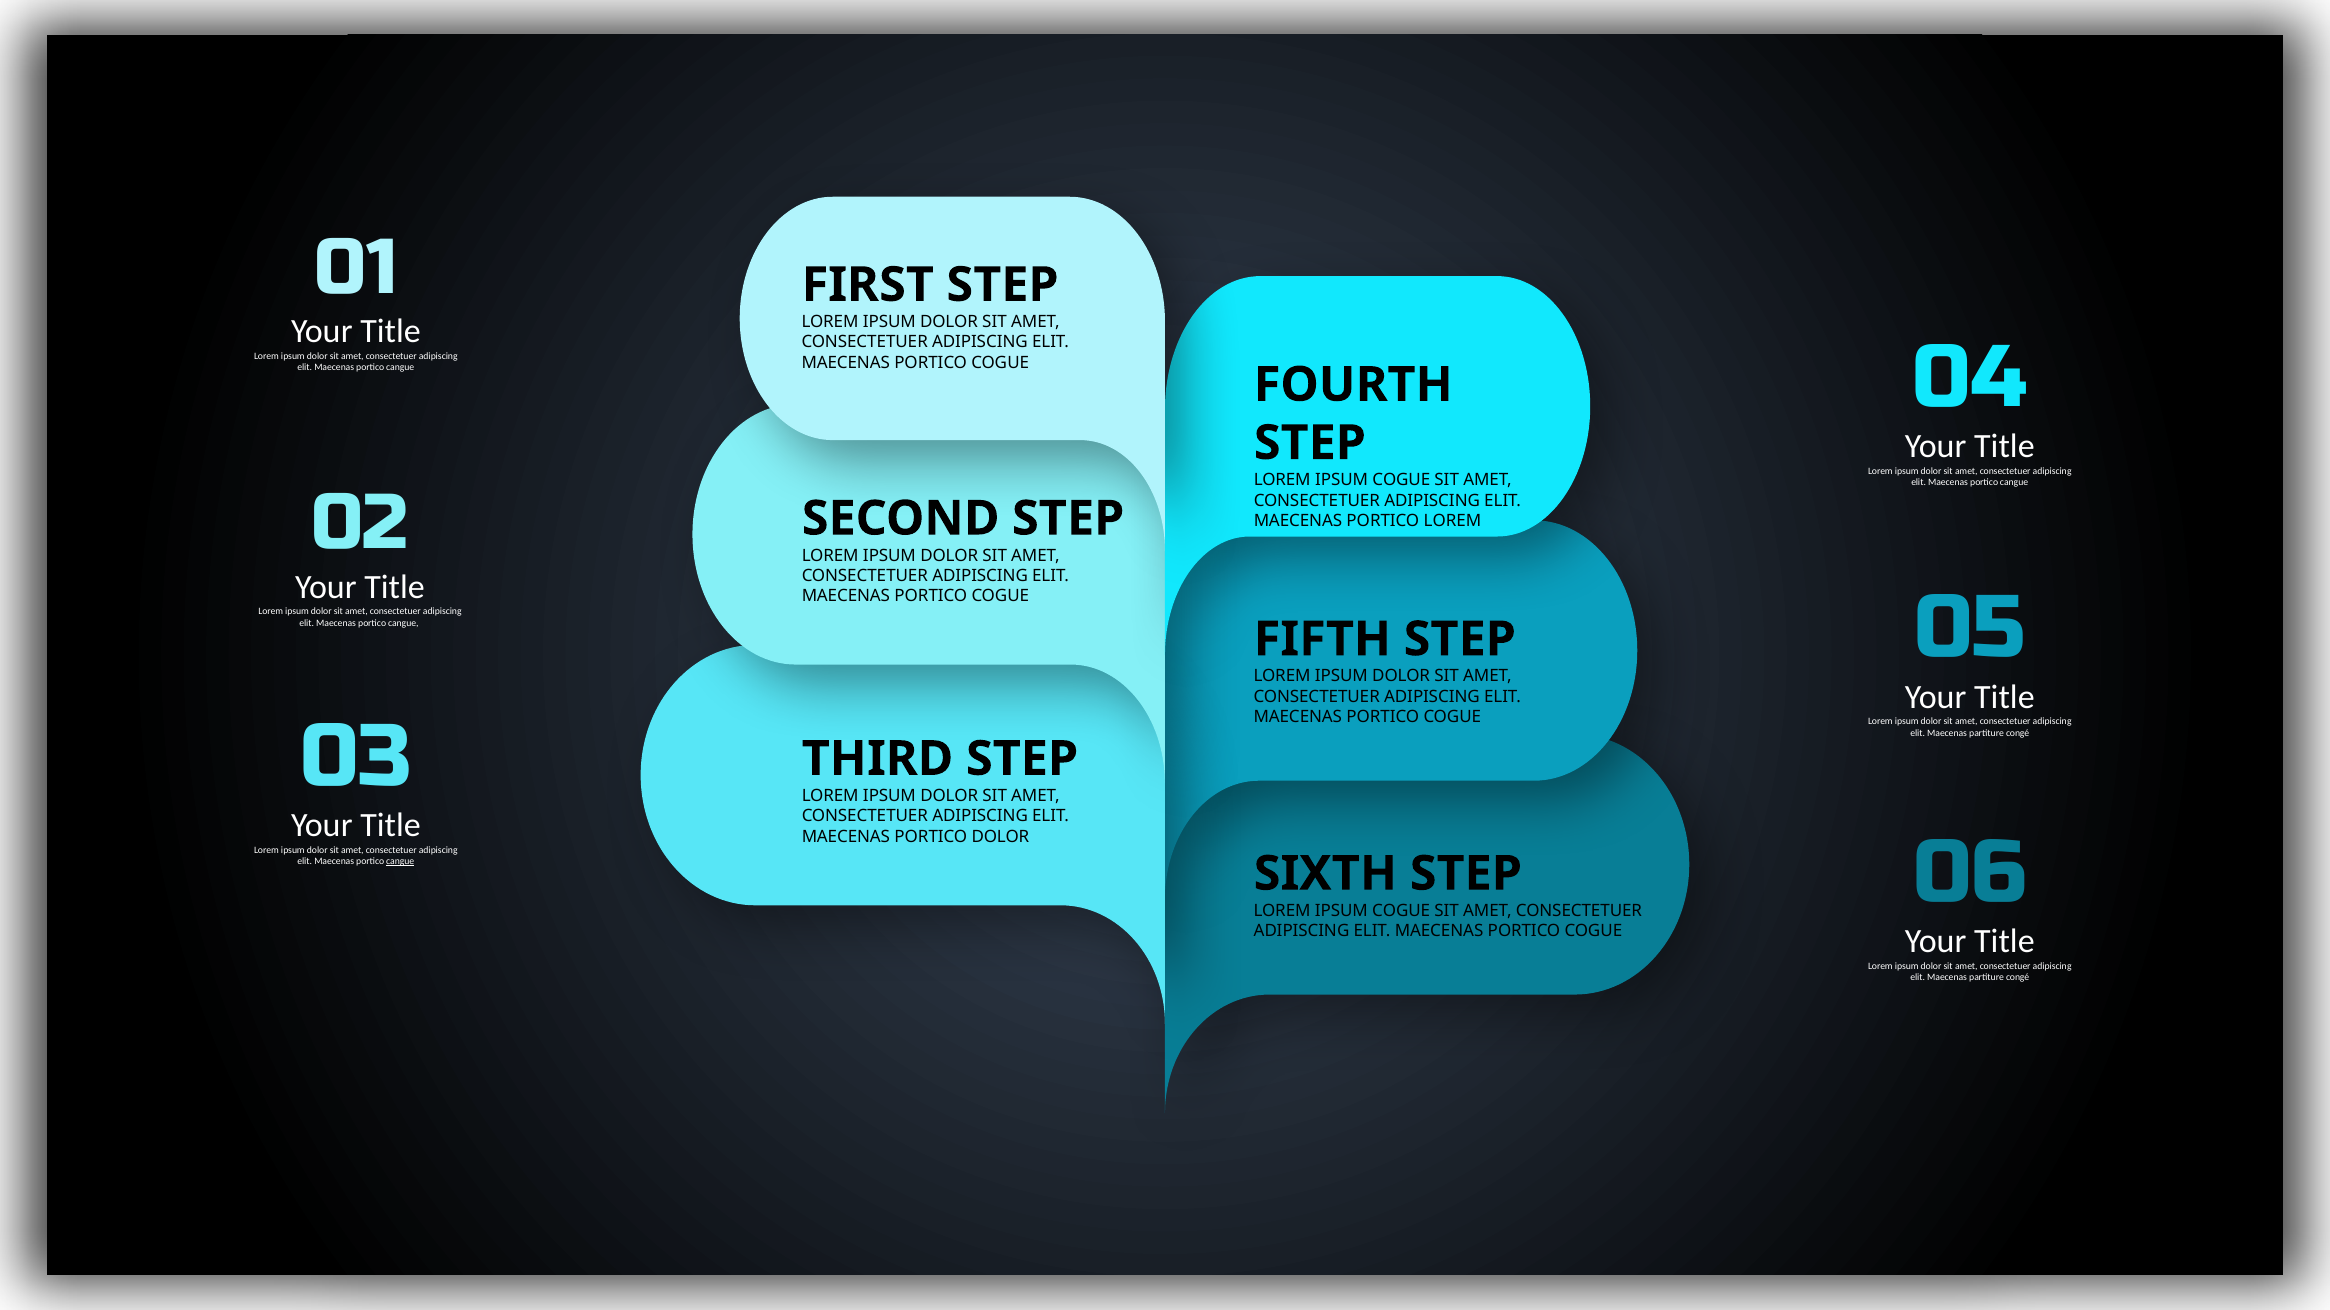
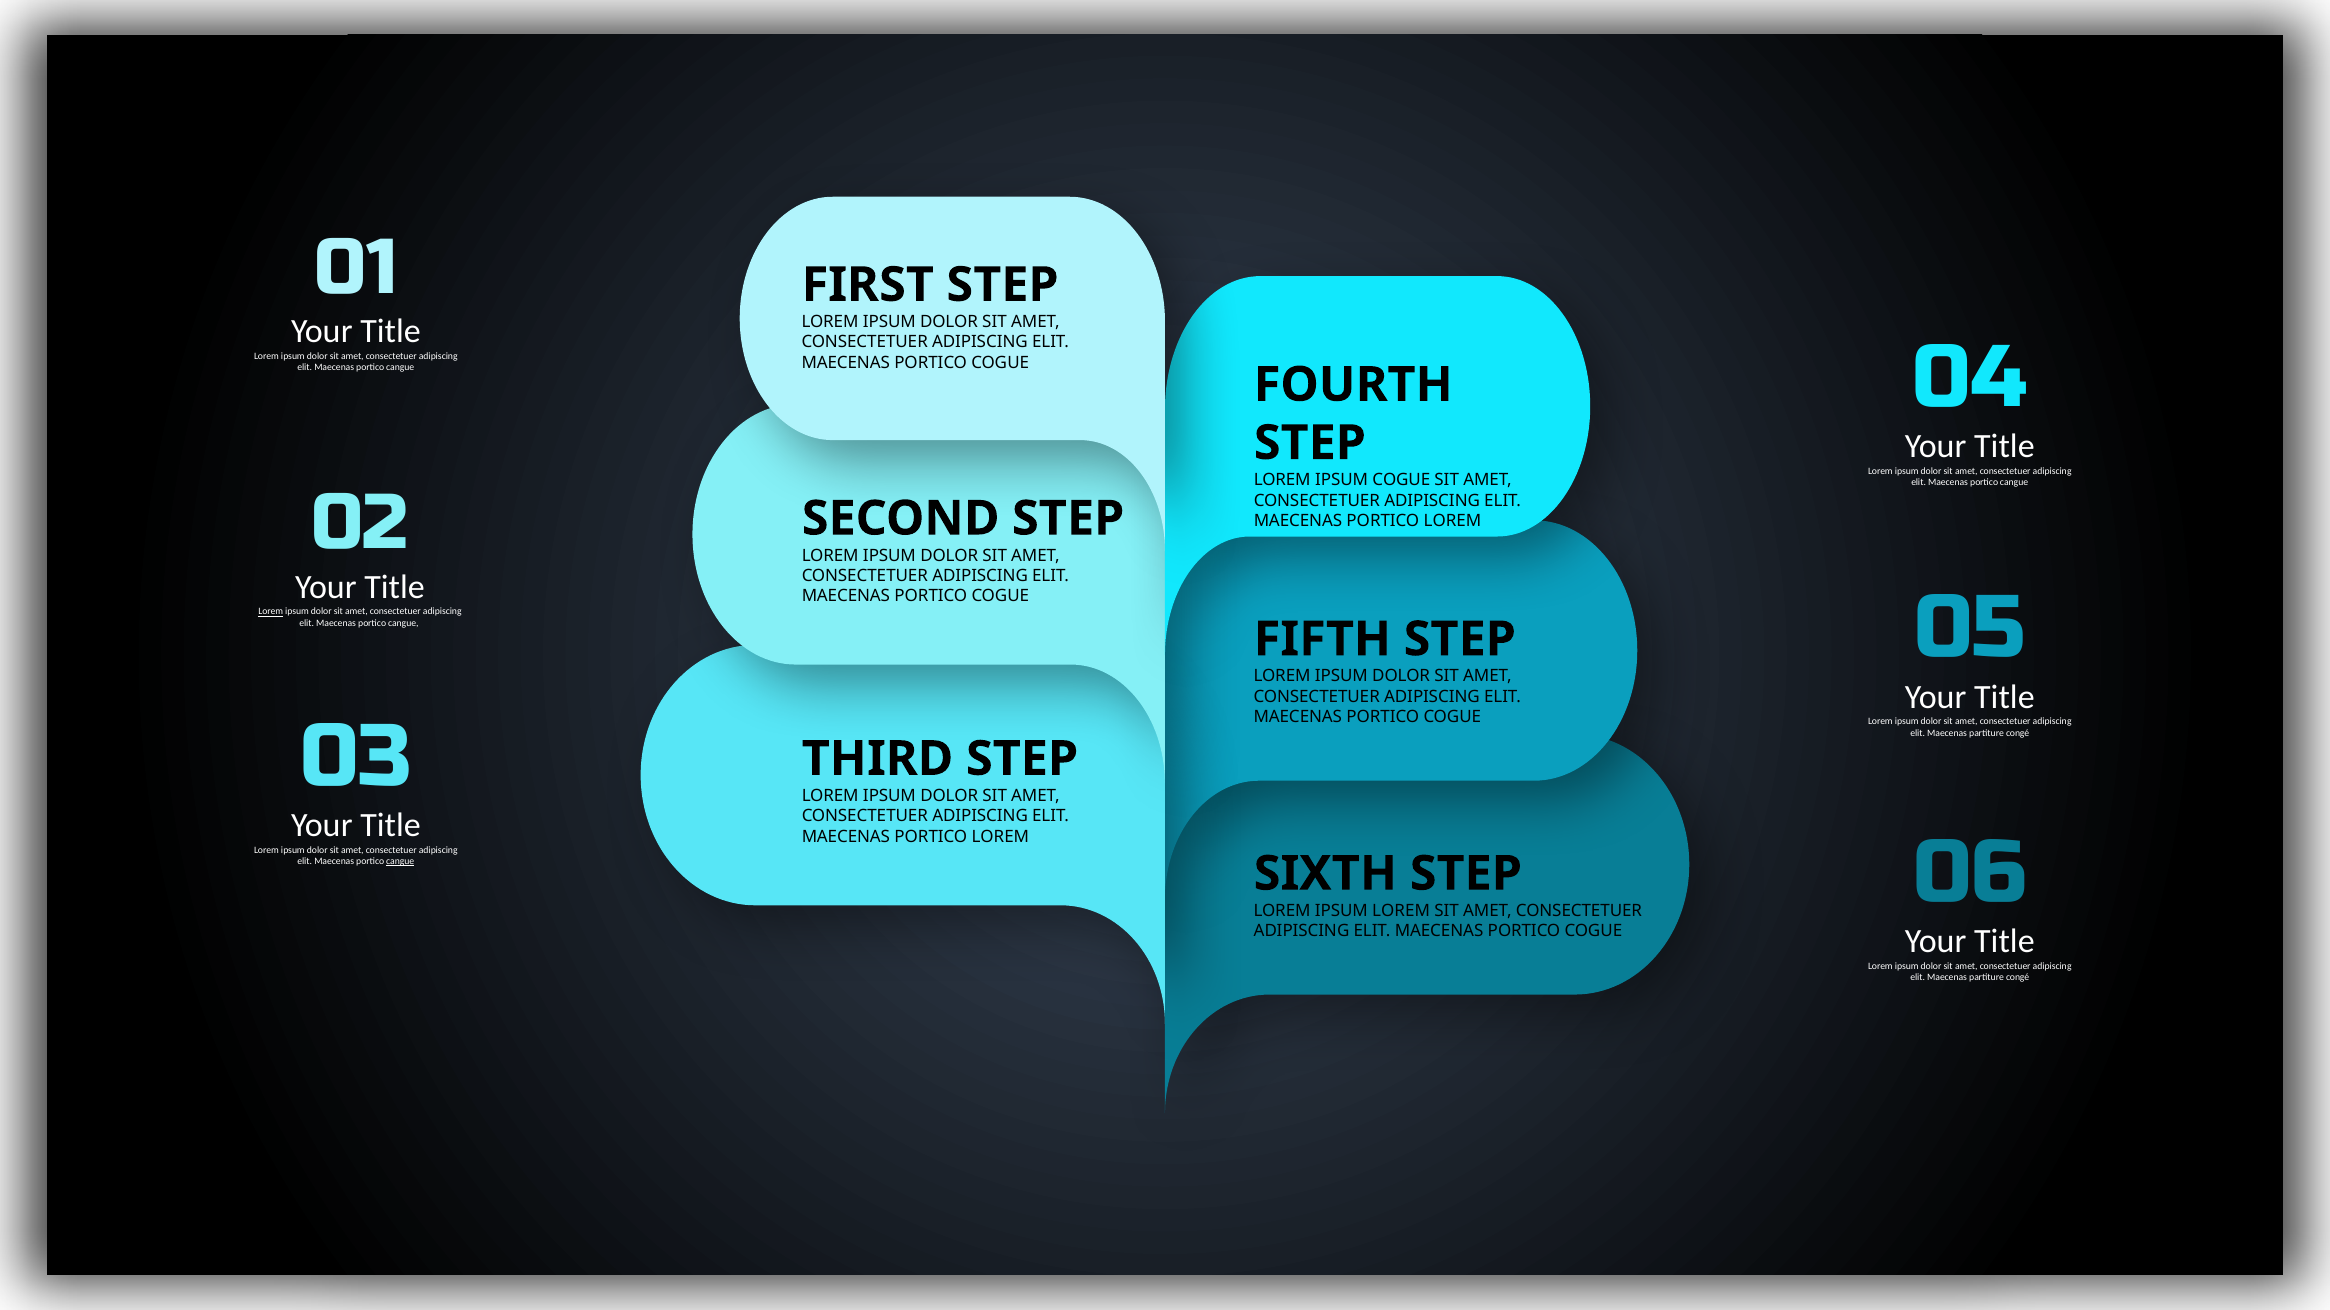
Lorem at (271, 612) underline: none -> present
DOLOR at (1000, 837): DOLOR -> LOREM
COGUE at (1401, 911): COGUE -> LOREM
